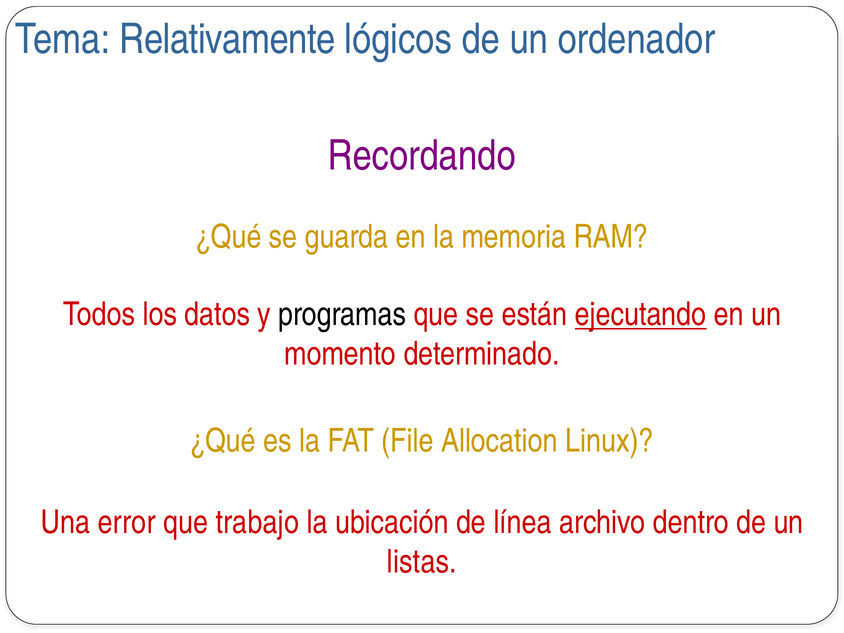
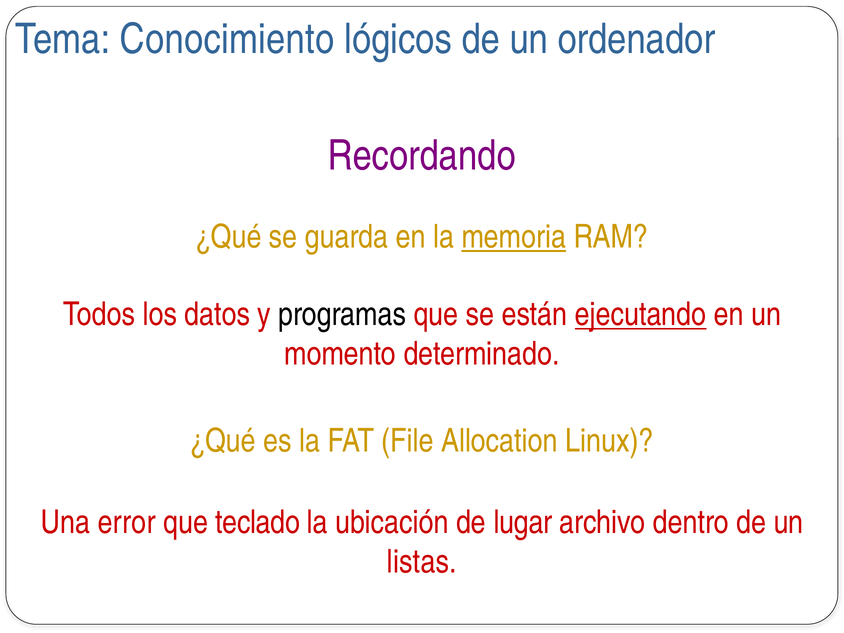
Relativamente: Relativamente -> Conocimiento
memoria underline: none -> present
trabajo: trabajo -> teclado
línea: línea -> lugar
